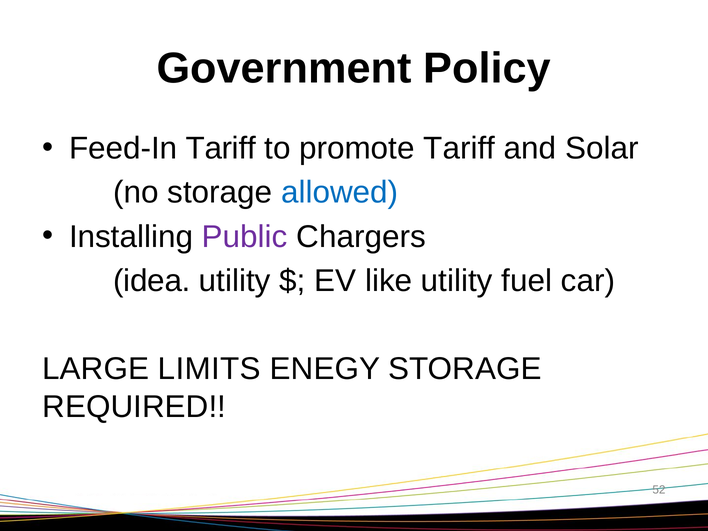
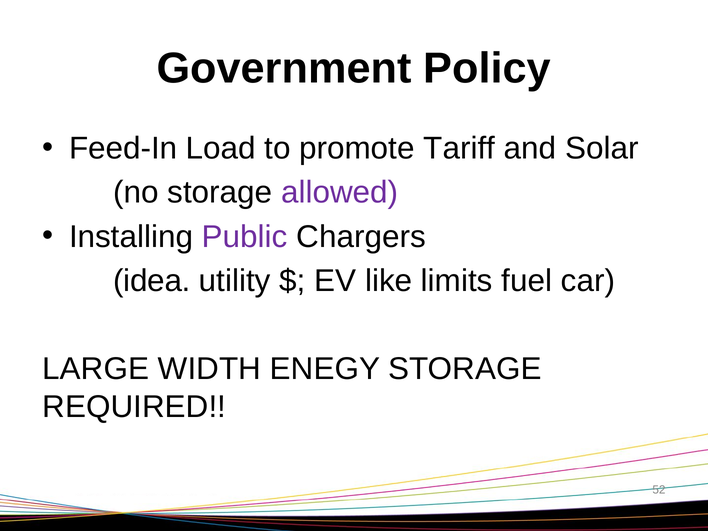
Feed-In Tariff: Tariff -> Load
allowed colour: blue -> purple
like utility: utility -> limits
LIMITS: LIMITS -> WIDTH
